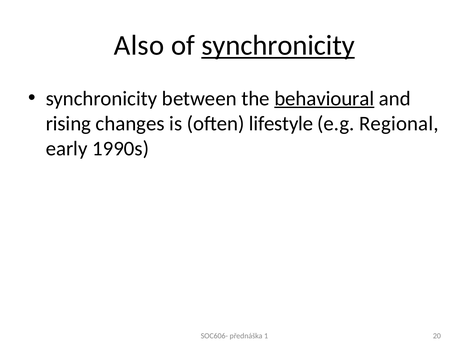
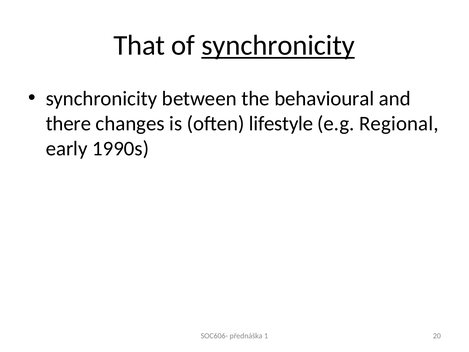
Also: Also -> That
behavioural underline: present -> none
rising: rising -> there
